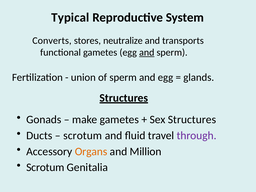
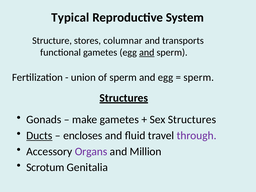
Converts: Converts -> Structure
neutralize: neutralize -> columnar
glands at (199, 77): glands -> sperm
Ducts underline: none -> present
scrotum at (83, 136): scrotum -> encloses
Organs colour: orange -> purple
